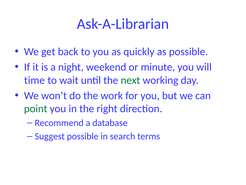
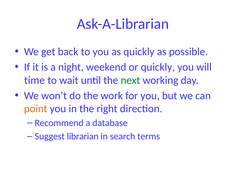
or minute: minute -> quickly
point colour: green -> orange
Suggest possible: possible -> librarian
